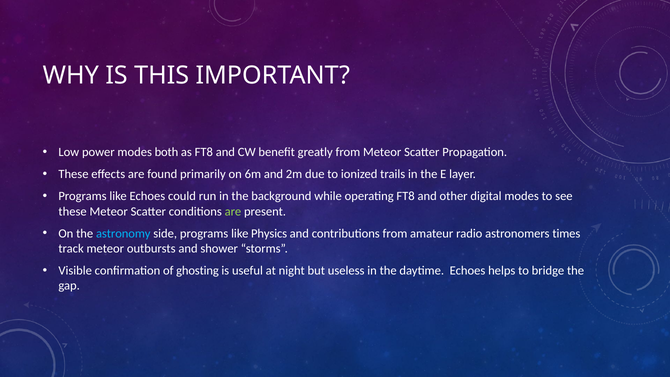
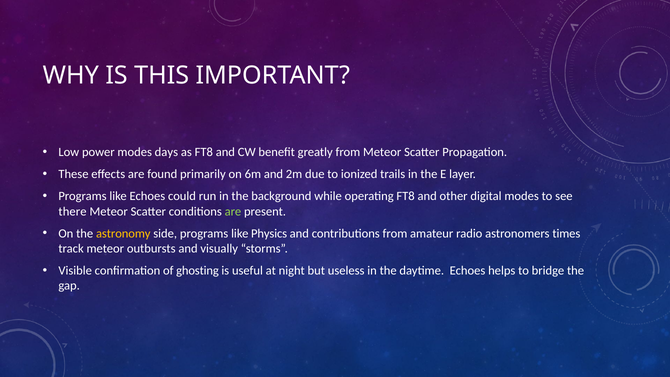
both: both -> days
these at (73, 211): these -> there
astronomy colour: light blue -> yellow
shower: shower -> visually
